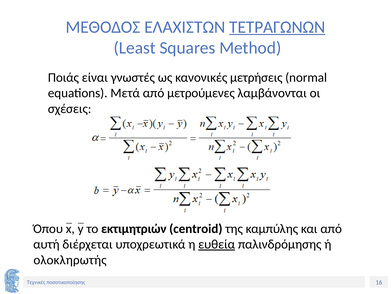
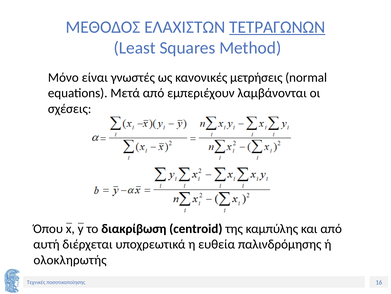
Ποιάς: Ποιάς -> Μόνο
μετρούμενες: μετρούμενες -> εμπεριέχουν
εκτιμητριών: εκτιμητριών -> διακρίβωση
ευθεία underline: present -> none
